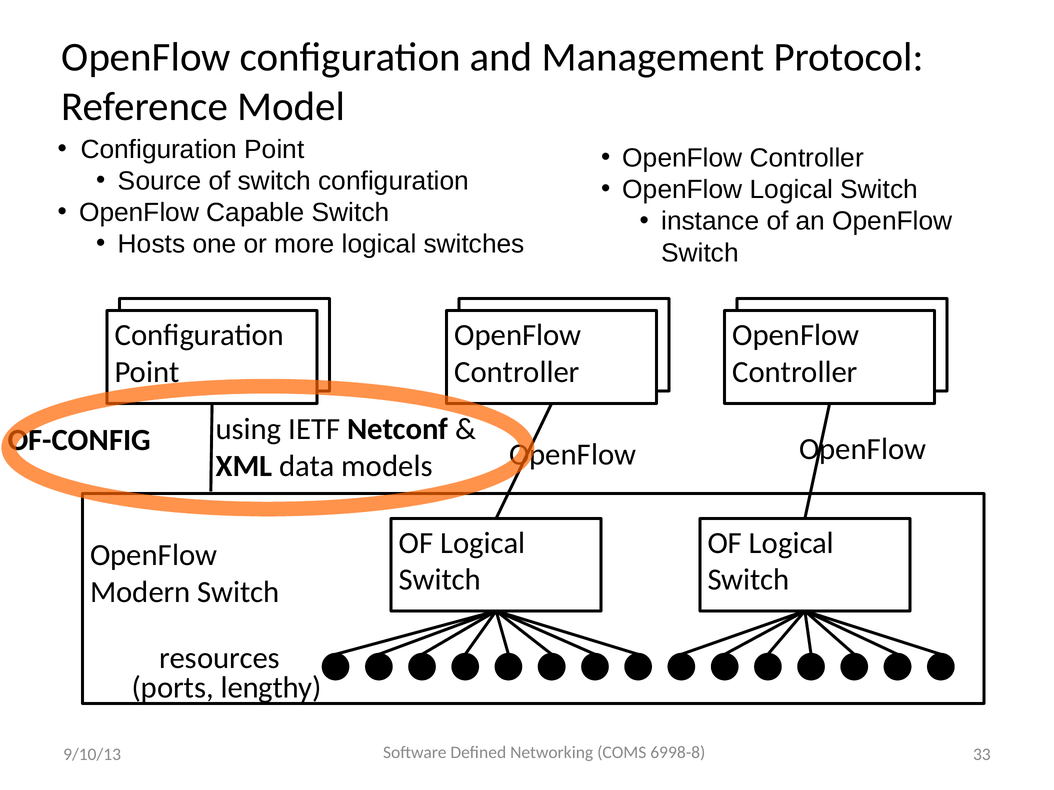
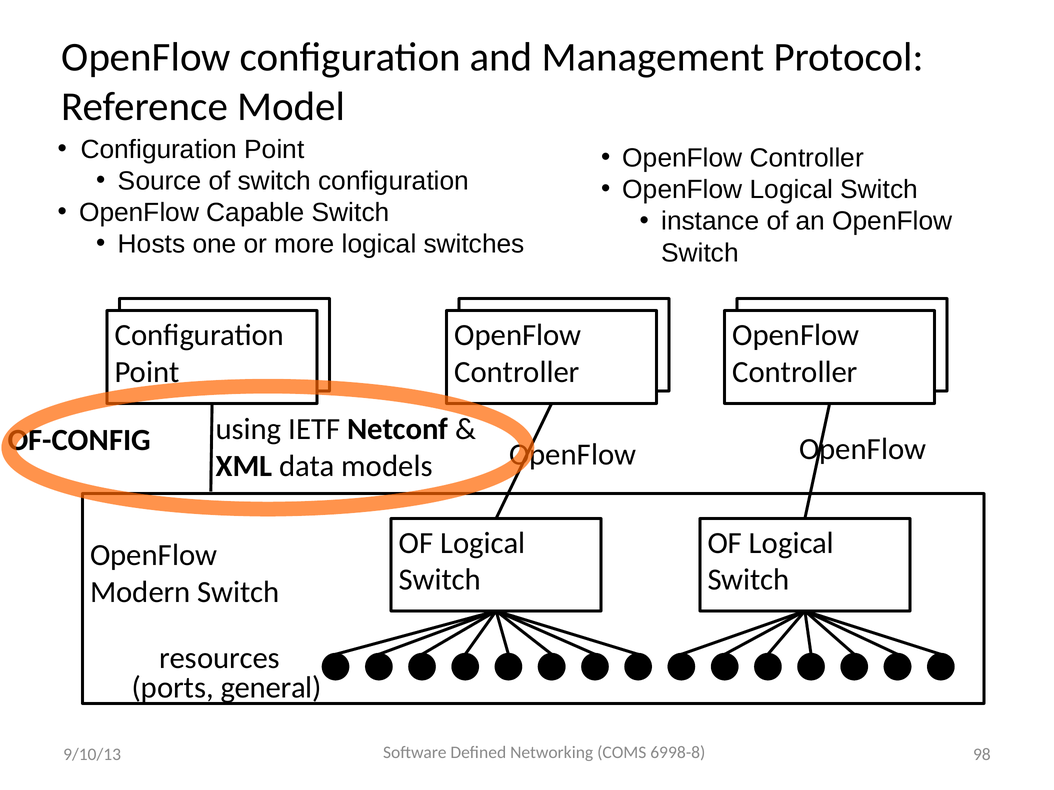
lengthy: lengthy -> general
33: 33 -> 98
